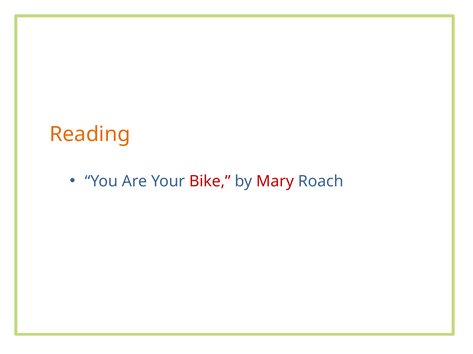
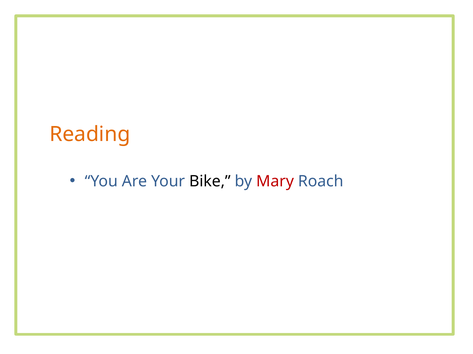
Bike colour: red -> black
